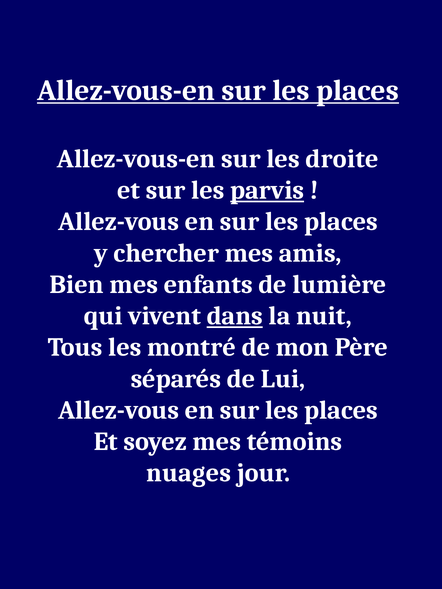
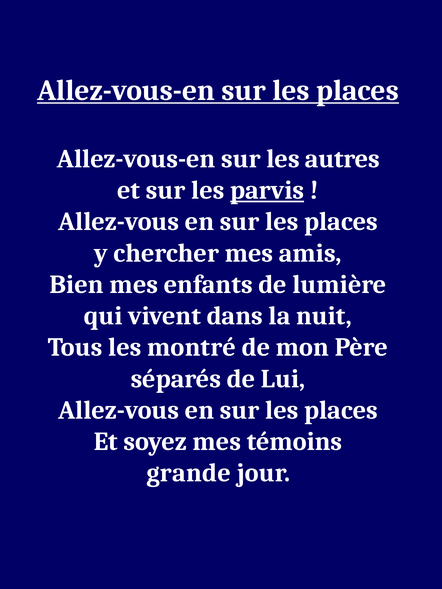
droite: droite -> autres
dans underline: present -> none
nuages: nuages -> grande
